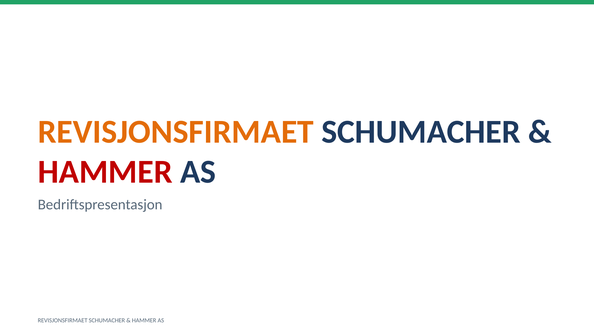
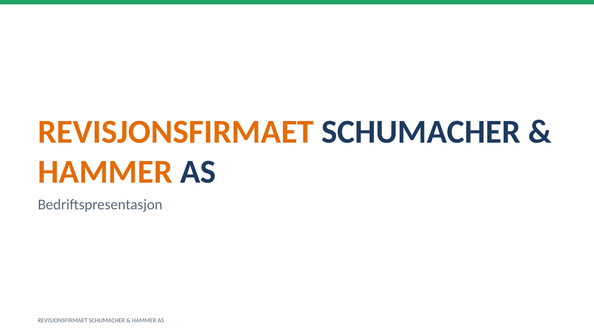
HAMMER at (105, 172) colour: red -> orange
